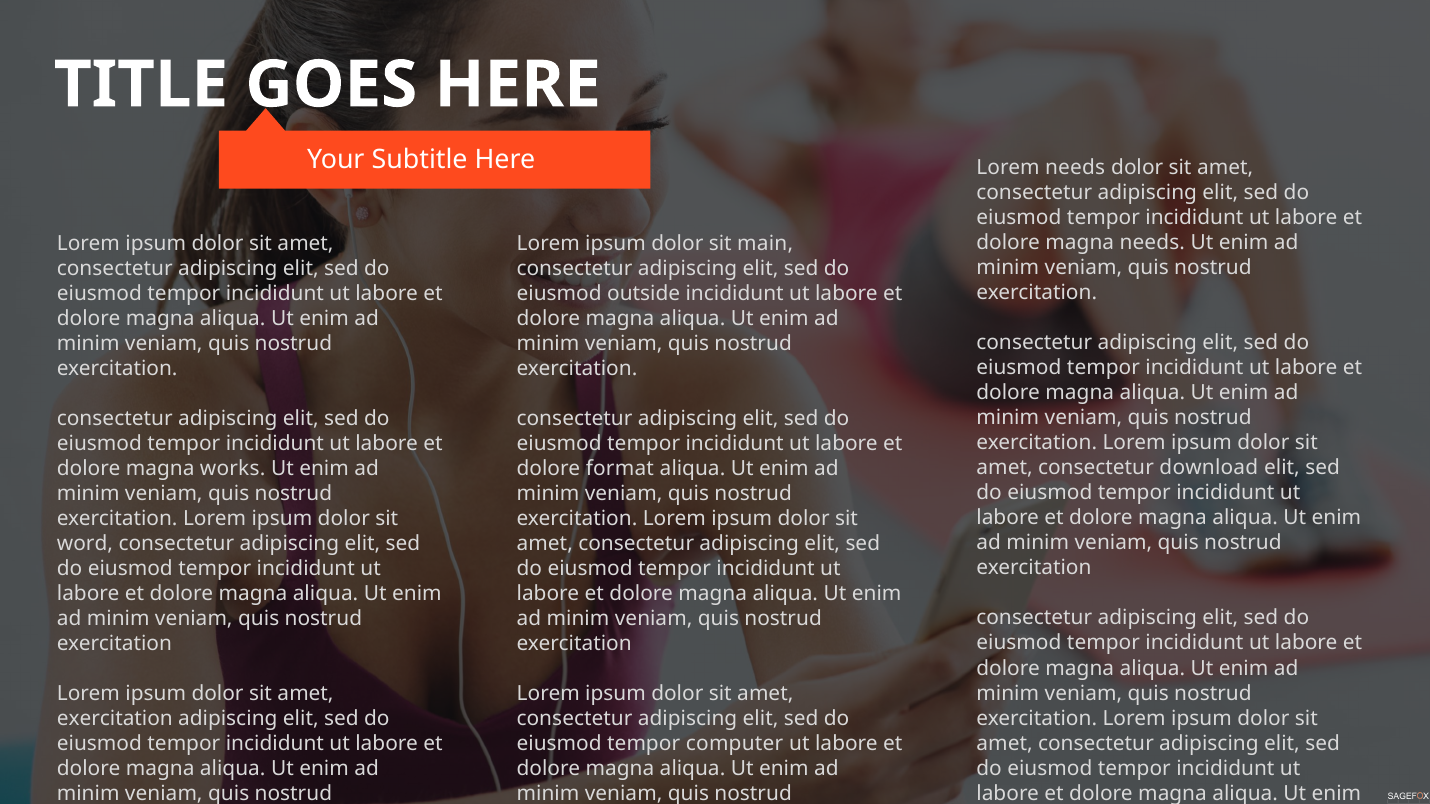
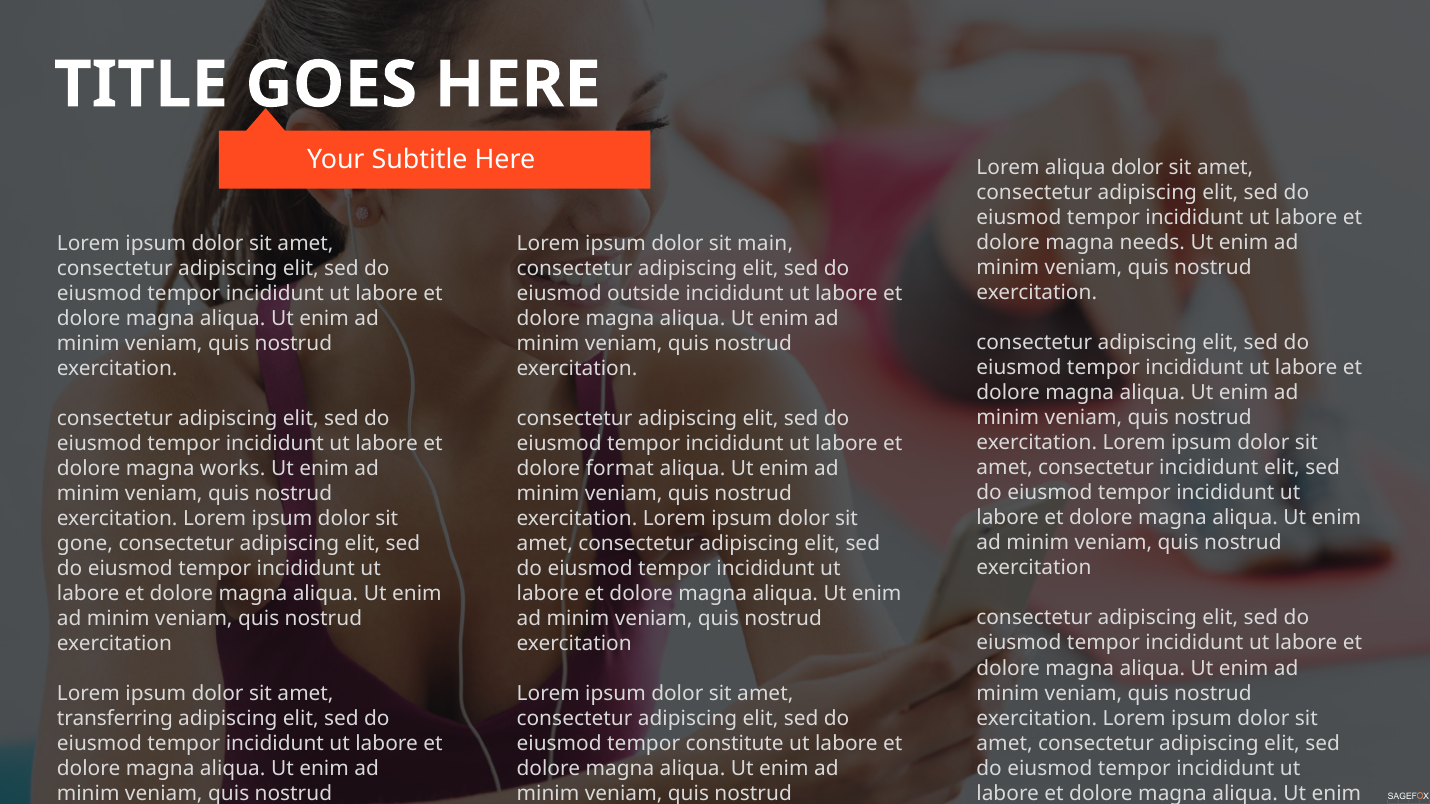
Lorem needs: needs -> aliqua
consectetur download: download -> incididunt
word: word -> gone
exercitation at (115, 719): exercitation -> transferring
computer: computer -> constitute
